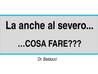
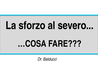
anche: anche -> sforzo
